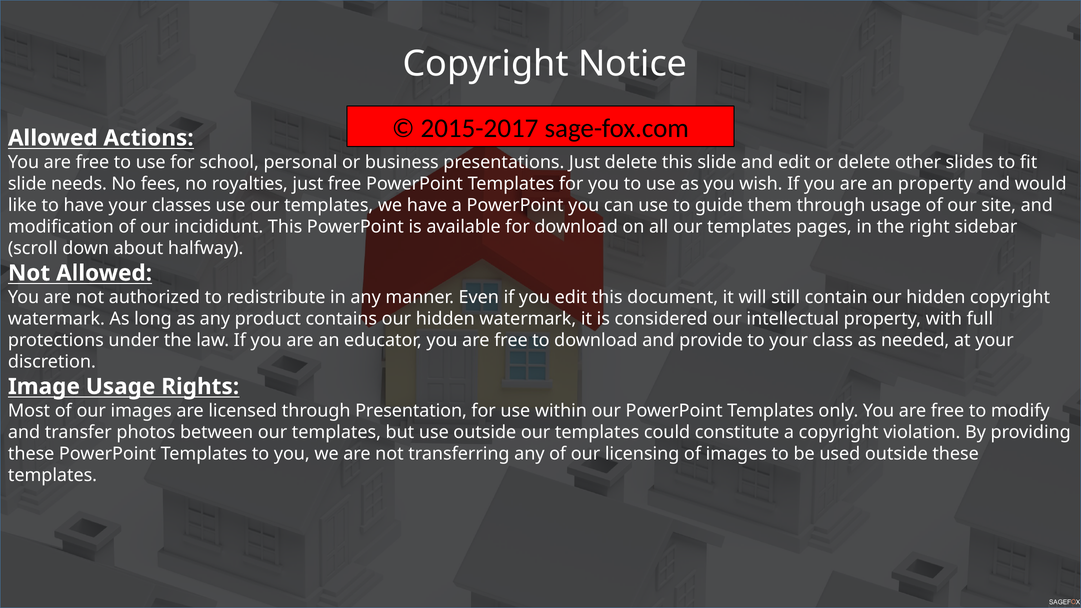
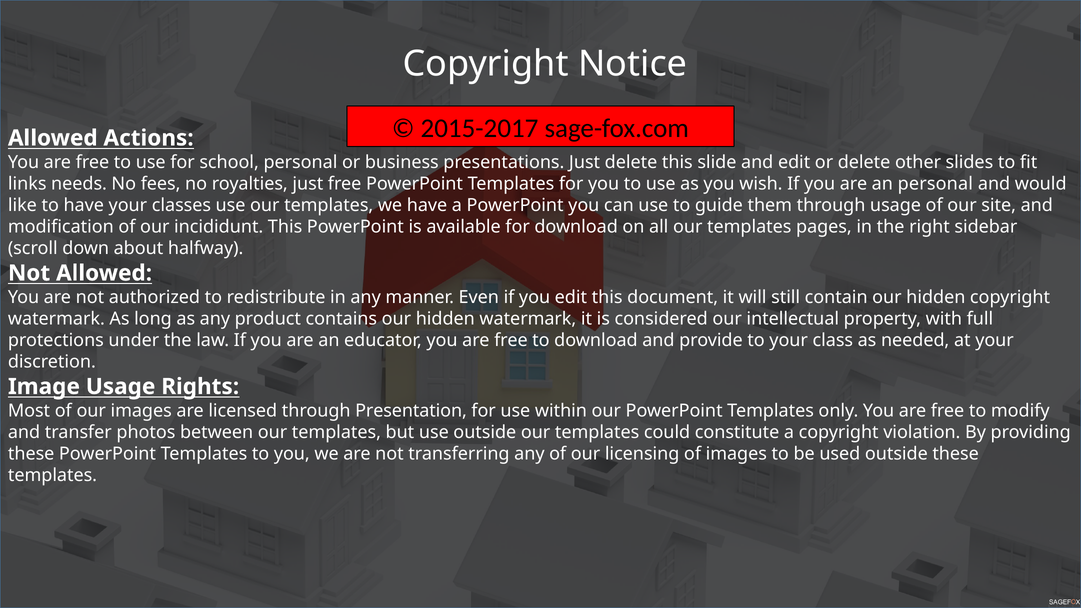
slide at (27, 184): slide -> links
an property: property -> personal
